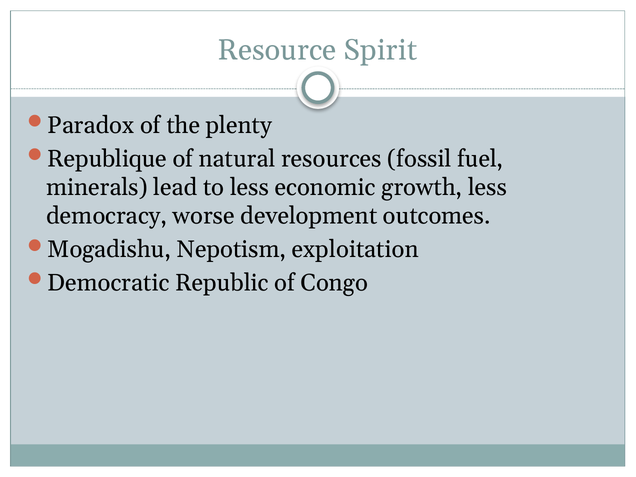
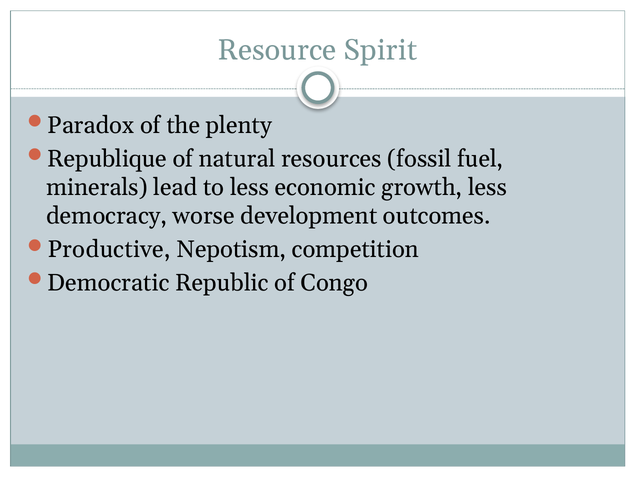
Mogadishu: Mogadishu -> Productive
exploitation: exploitation -> competition
